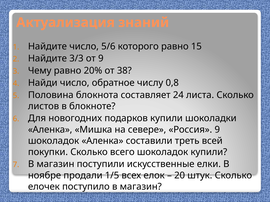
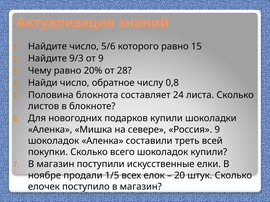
3/3: 3/3 -> 9/3
38: 38 -> 28
